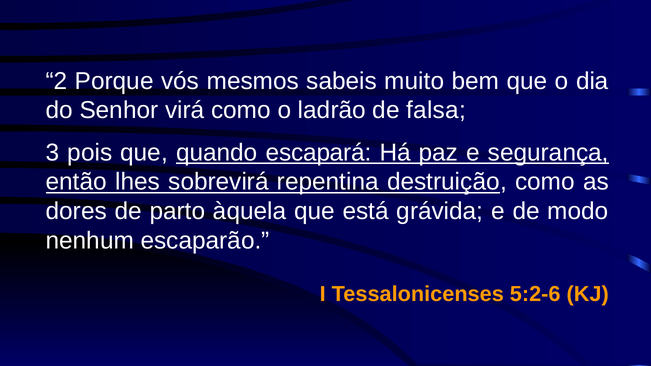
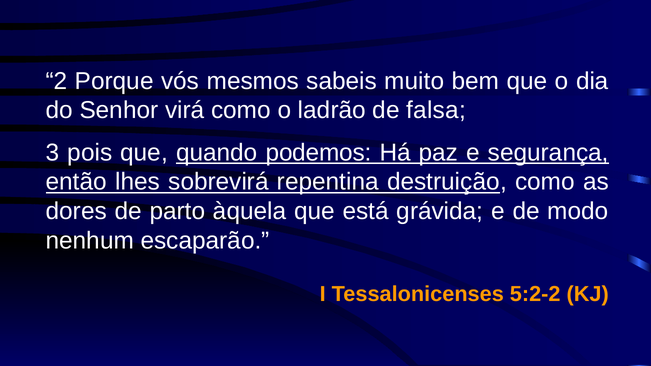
escapará: escapará -> podemos
5:2-6: 5:2-6 -> 5:2-2
